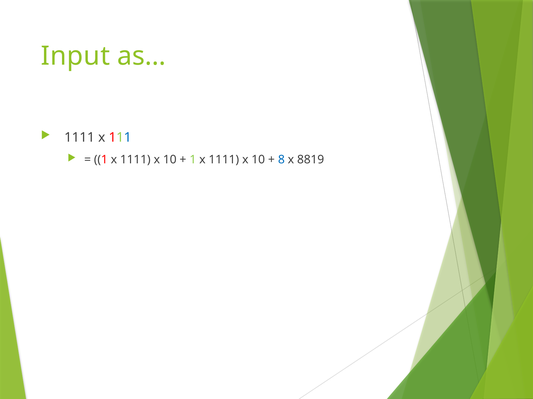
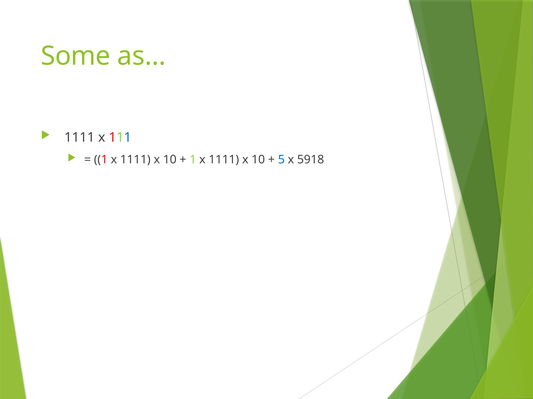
Input: Input -> Some
8: 8 -> 5
8819: 8819 -> 5918
